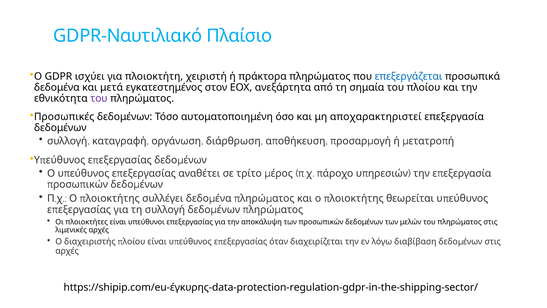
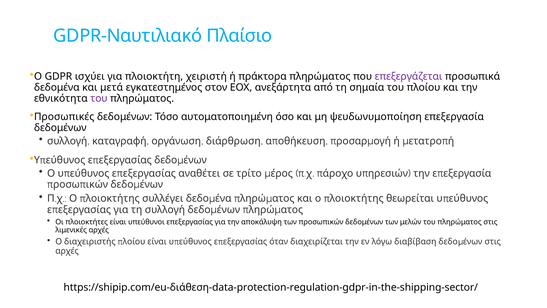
επεξεργάζεται colour: blue -> purple
αποχαρακτηριστεί: αποχαρακτηριστεί -> ψευδωνυμοποίηση
https://shipip.com/eu-έγκυρης-data-protection-regulation-gdpr-in-the-shipping-sector/: https://shipip.com/eu-έγκυρης-data-protection-regulation-gdpr-in-the-shipping-sector/ -> https://shipip.com/eu-διάθεση-data-protection-regulation-gdpr-in-the-shipping-sector/
